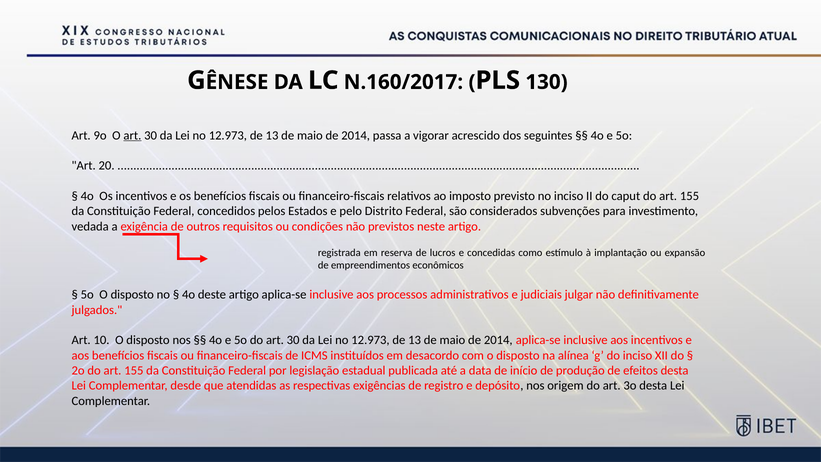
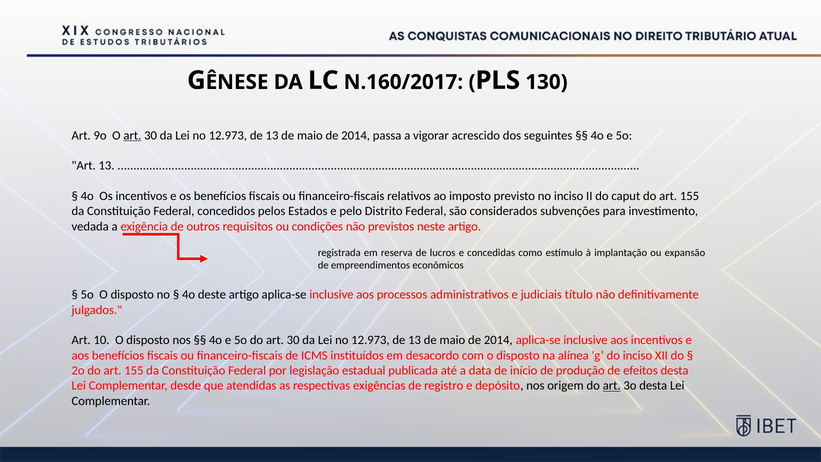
Art 20: 20 -> 13
julgar: julgar -> título
art at (612, 386) underline: none -> present
